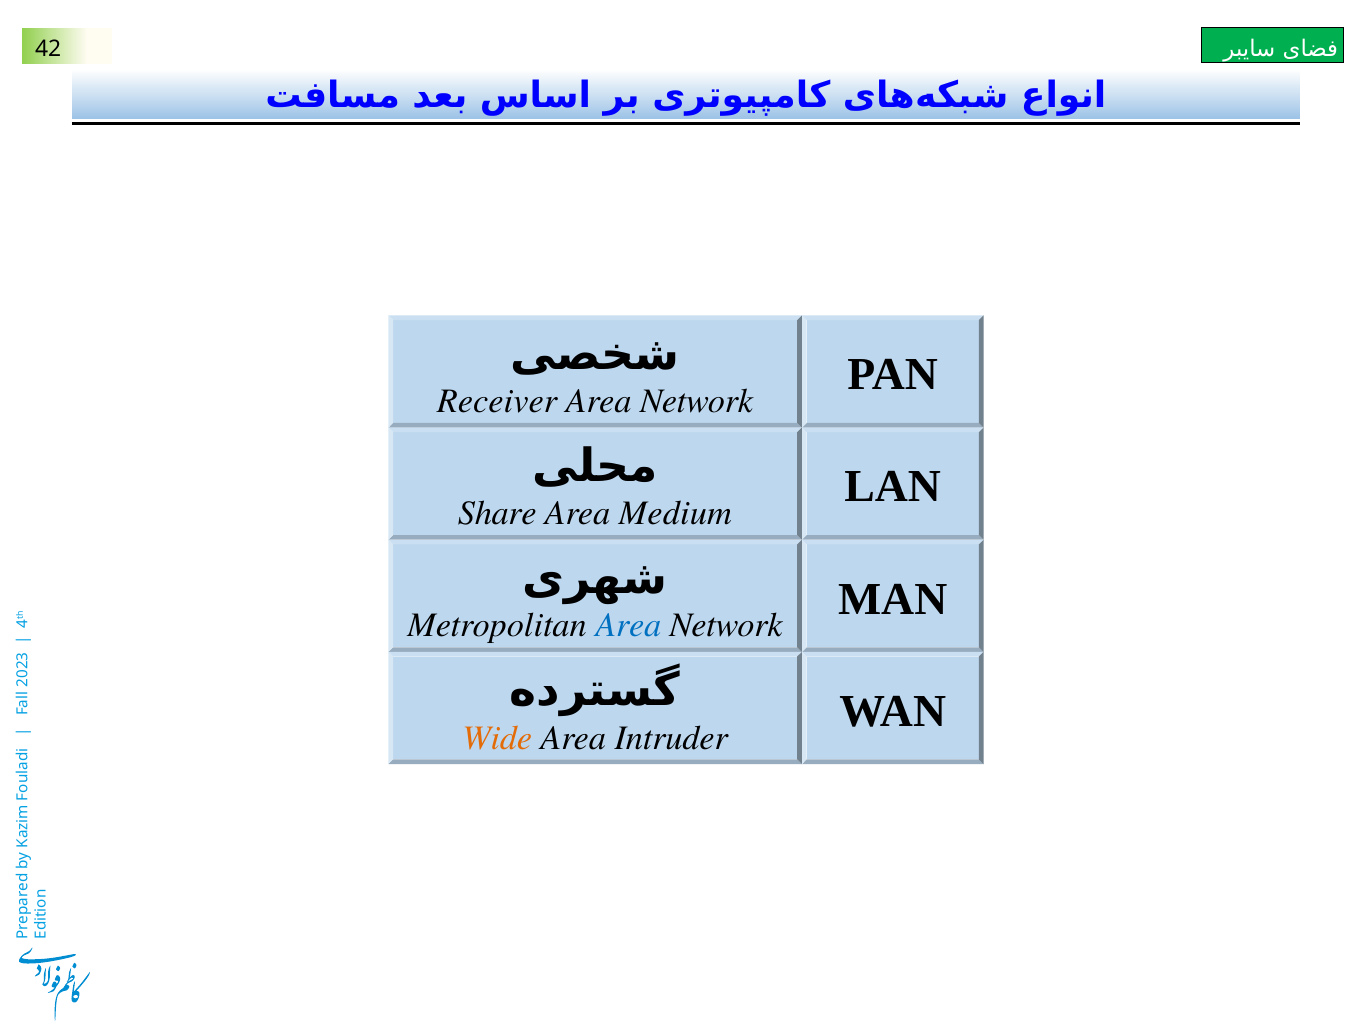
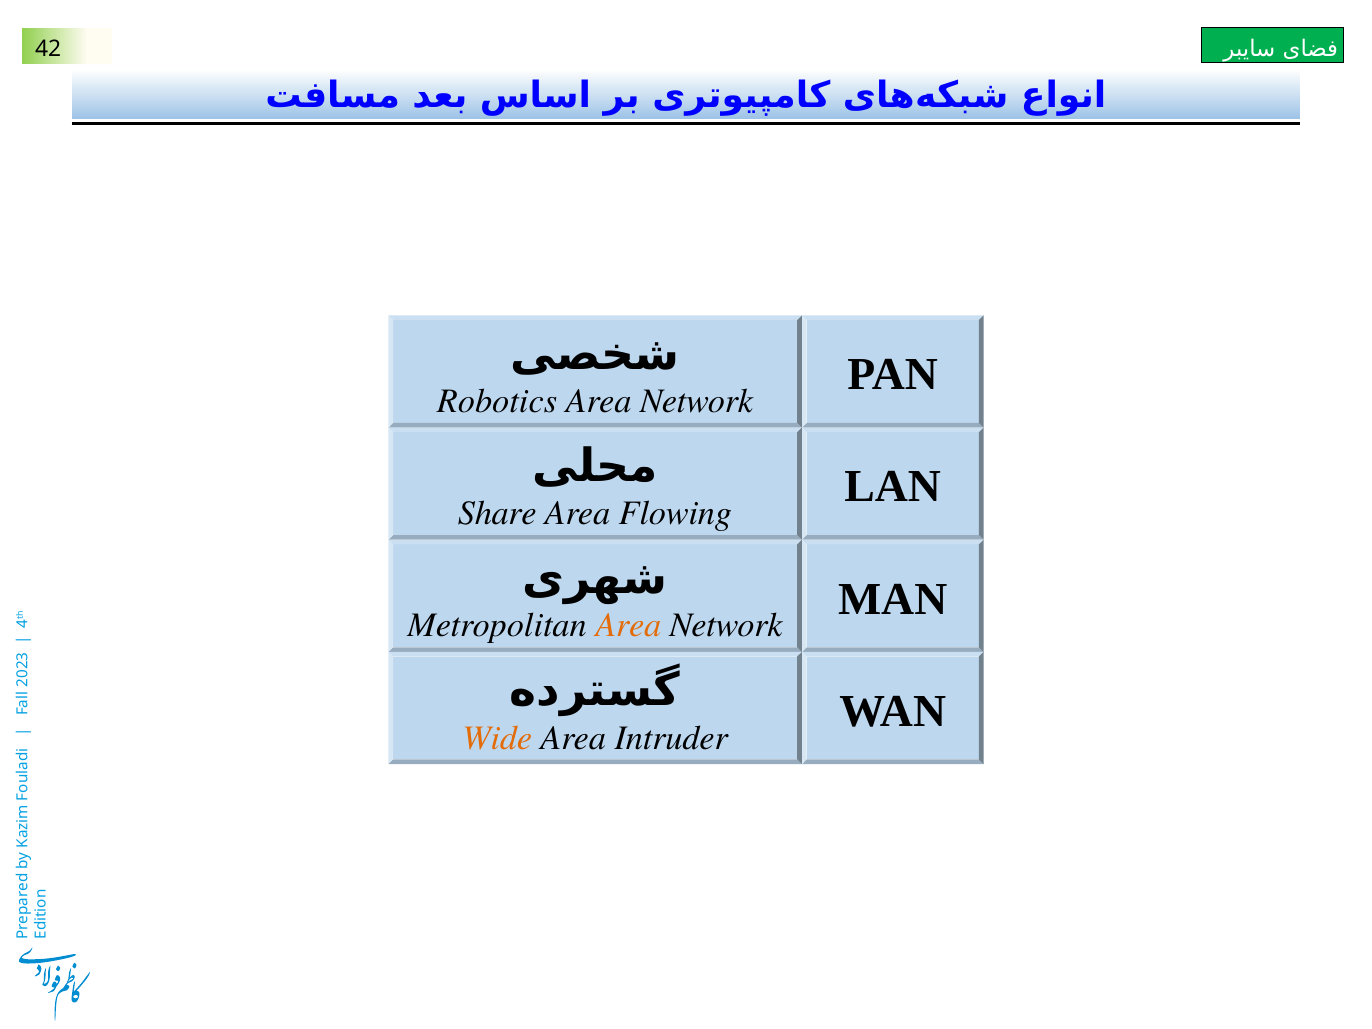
Receiver: Receiver -> Robotics
Medium: Medium -> Flowing
Area at (628, 626) colour: blue -> orange
